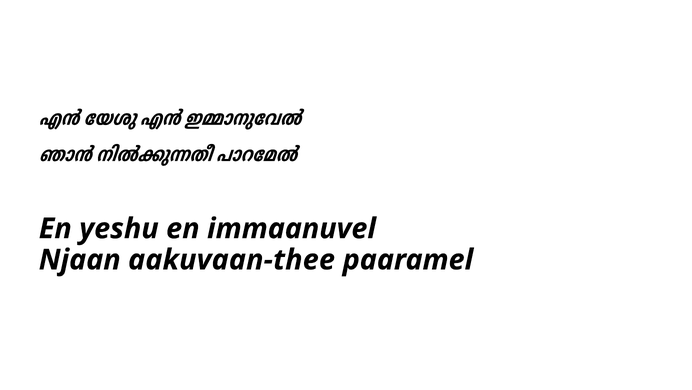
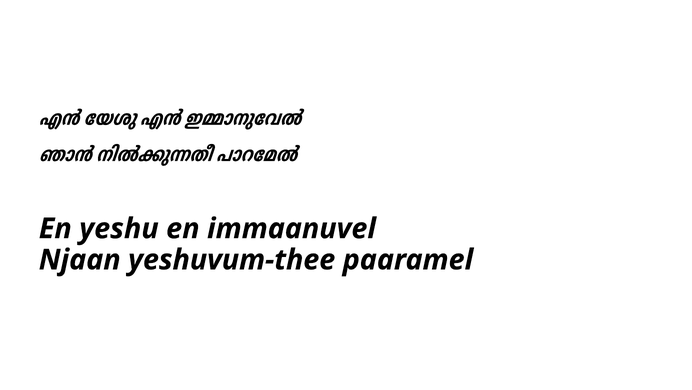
aakuvaan-thee: aakuvaan-thee -> yeshuvum-thee
